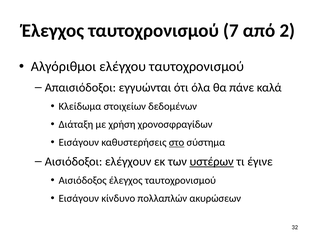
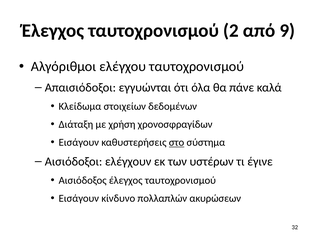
7: 7 -> 2
2: 2 -> 9
υστέρων underline: present -> none
